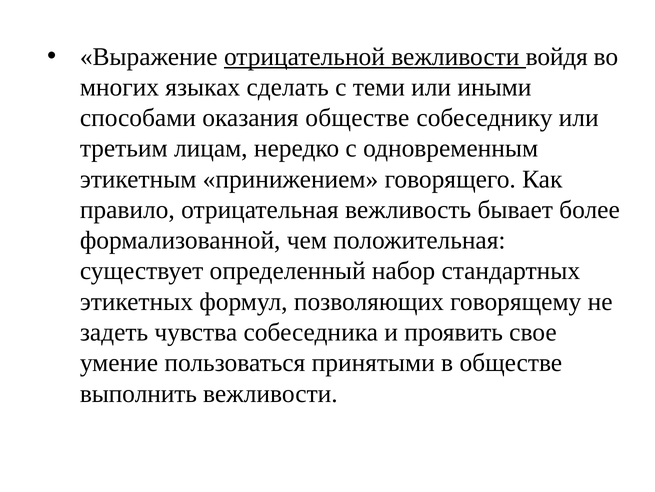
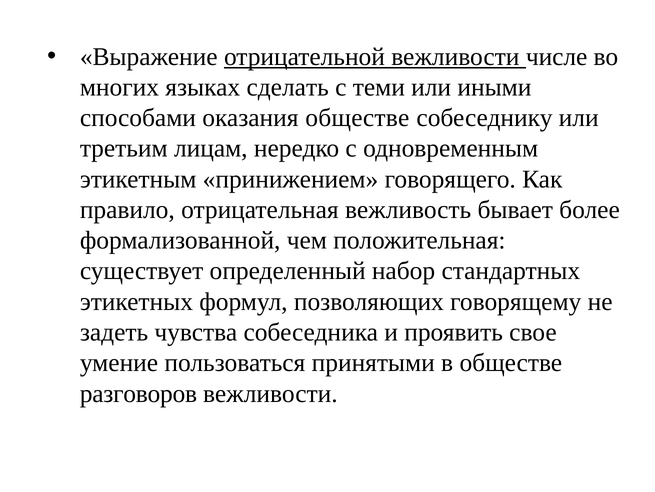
войдя: войдя -> числе
выполнить: выполнить -> разговоров
